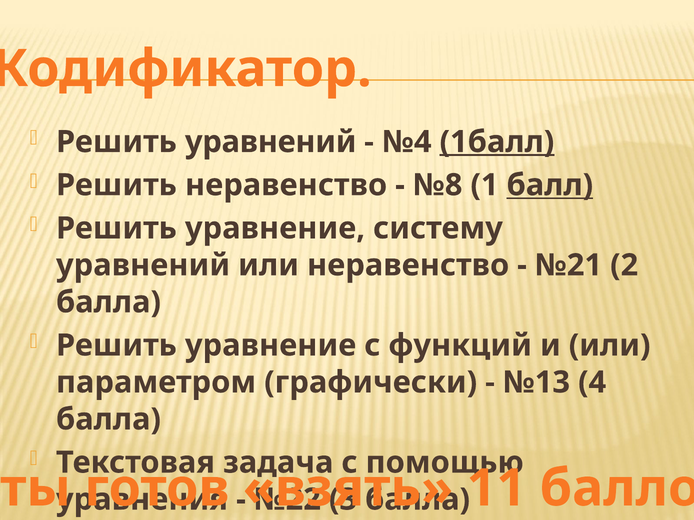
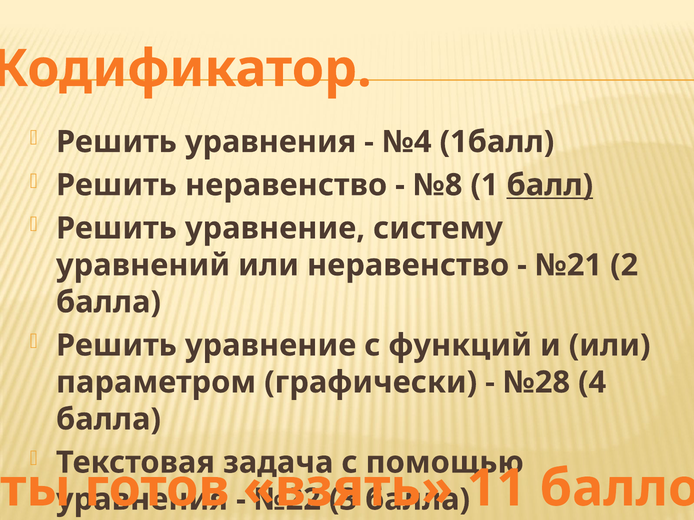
Решить уравнений: уравнений -> уравнения
1балл underline: present -> none
№13: №13 -> №28
